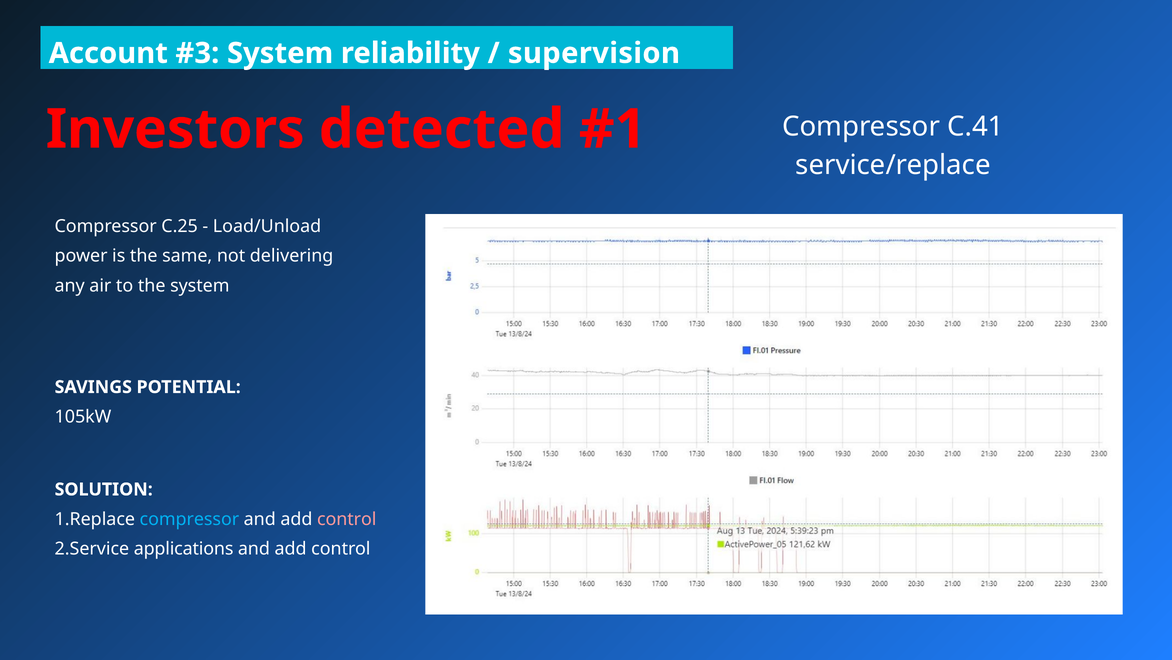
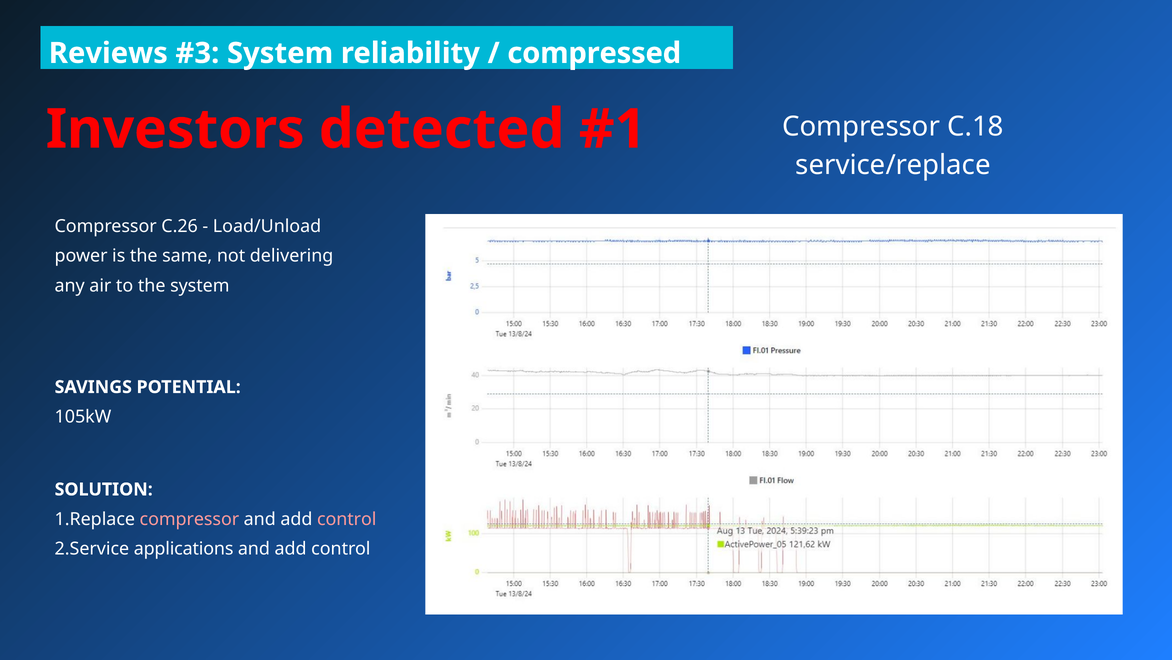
Account: Account -> Reviews
supervision: supervision -> compressed
C.41: C.41 -> C.18
C.25: C.25 -> C.26
compressor at (189, 519) colour: light blue -> pink
